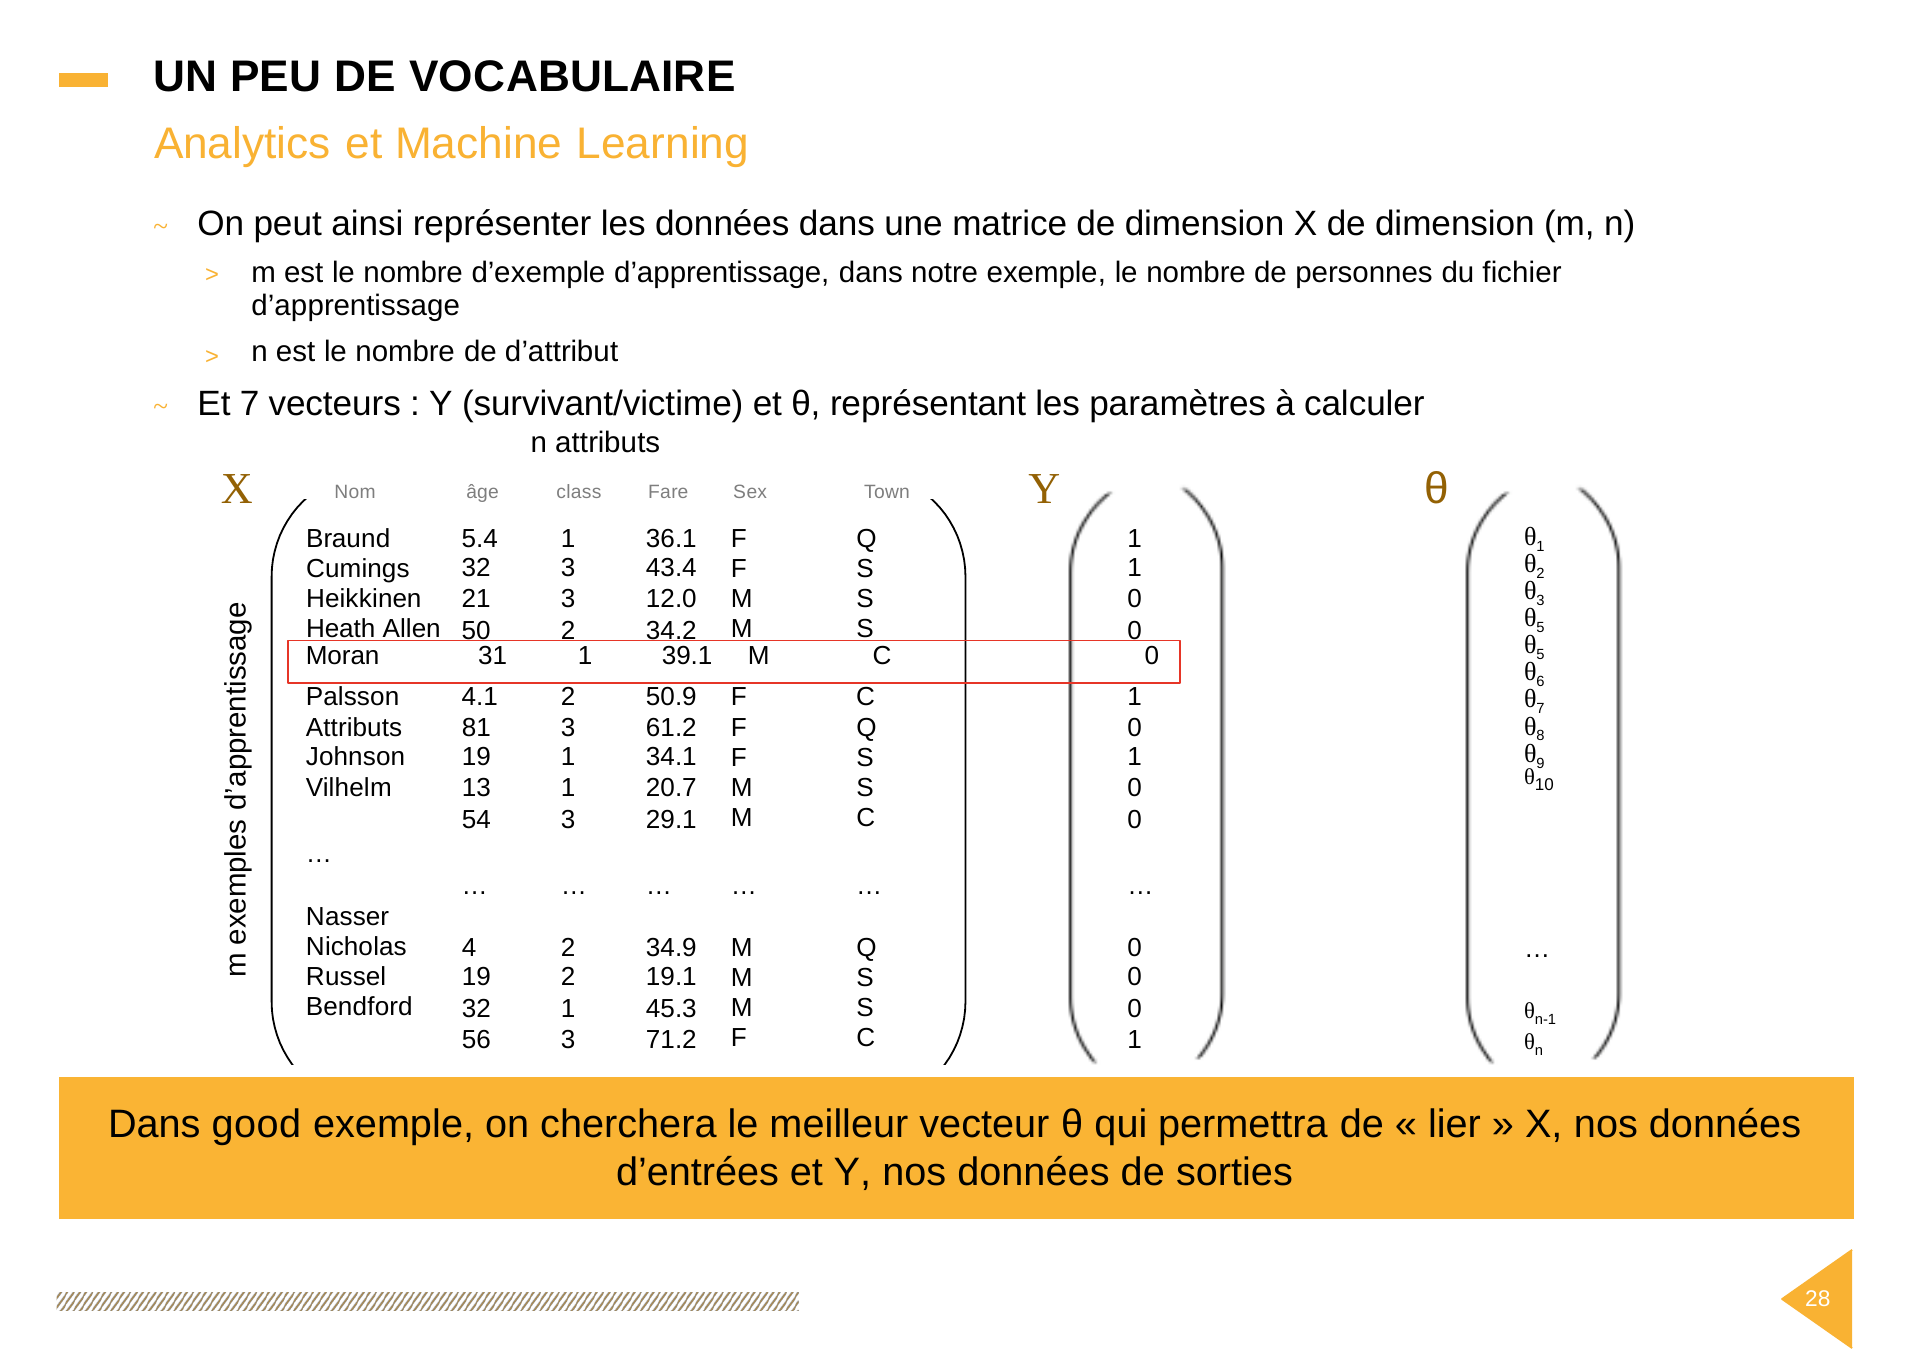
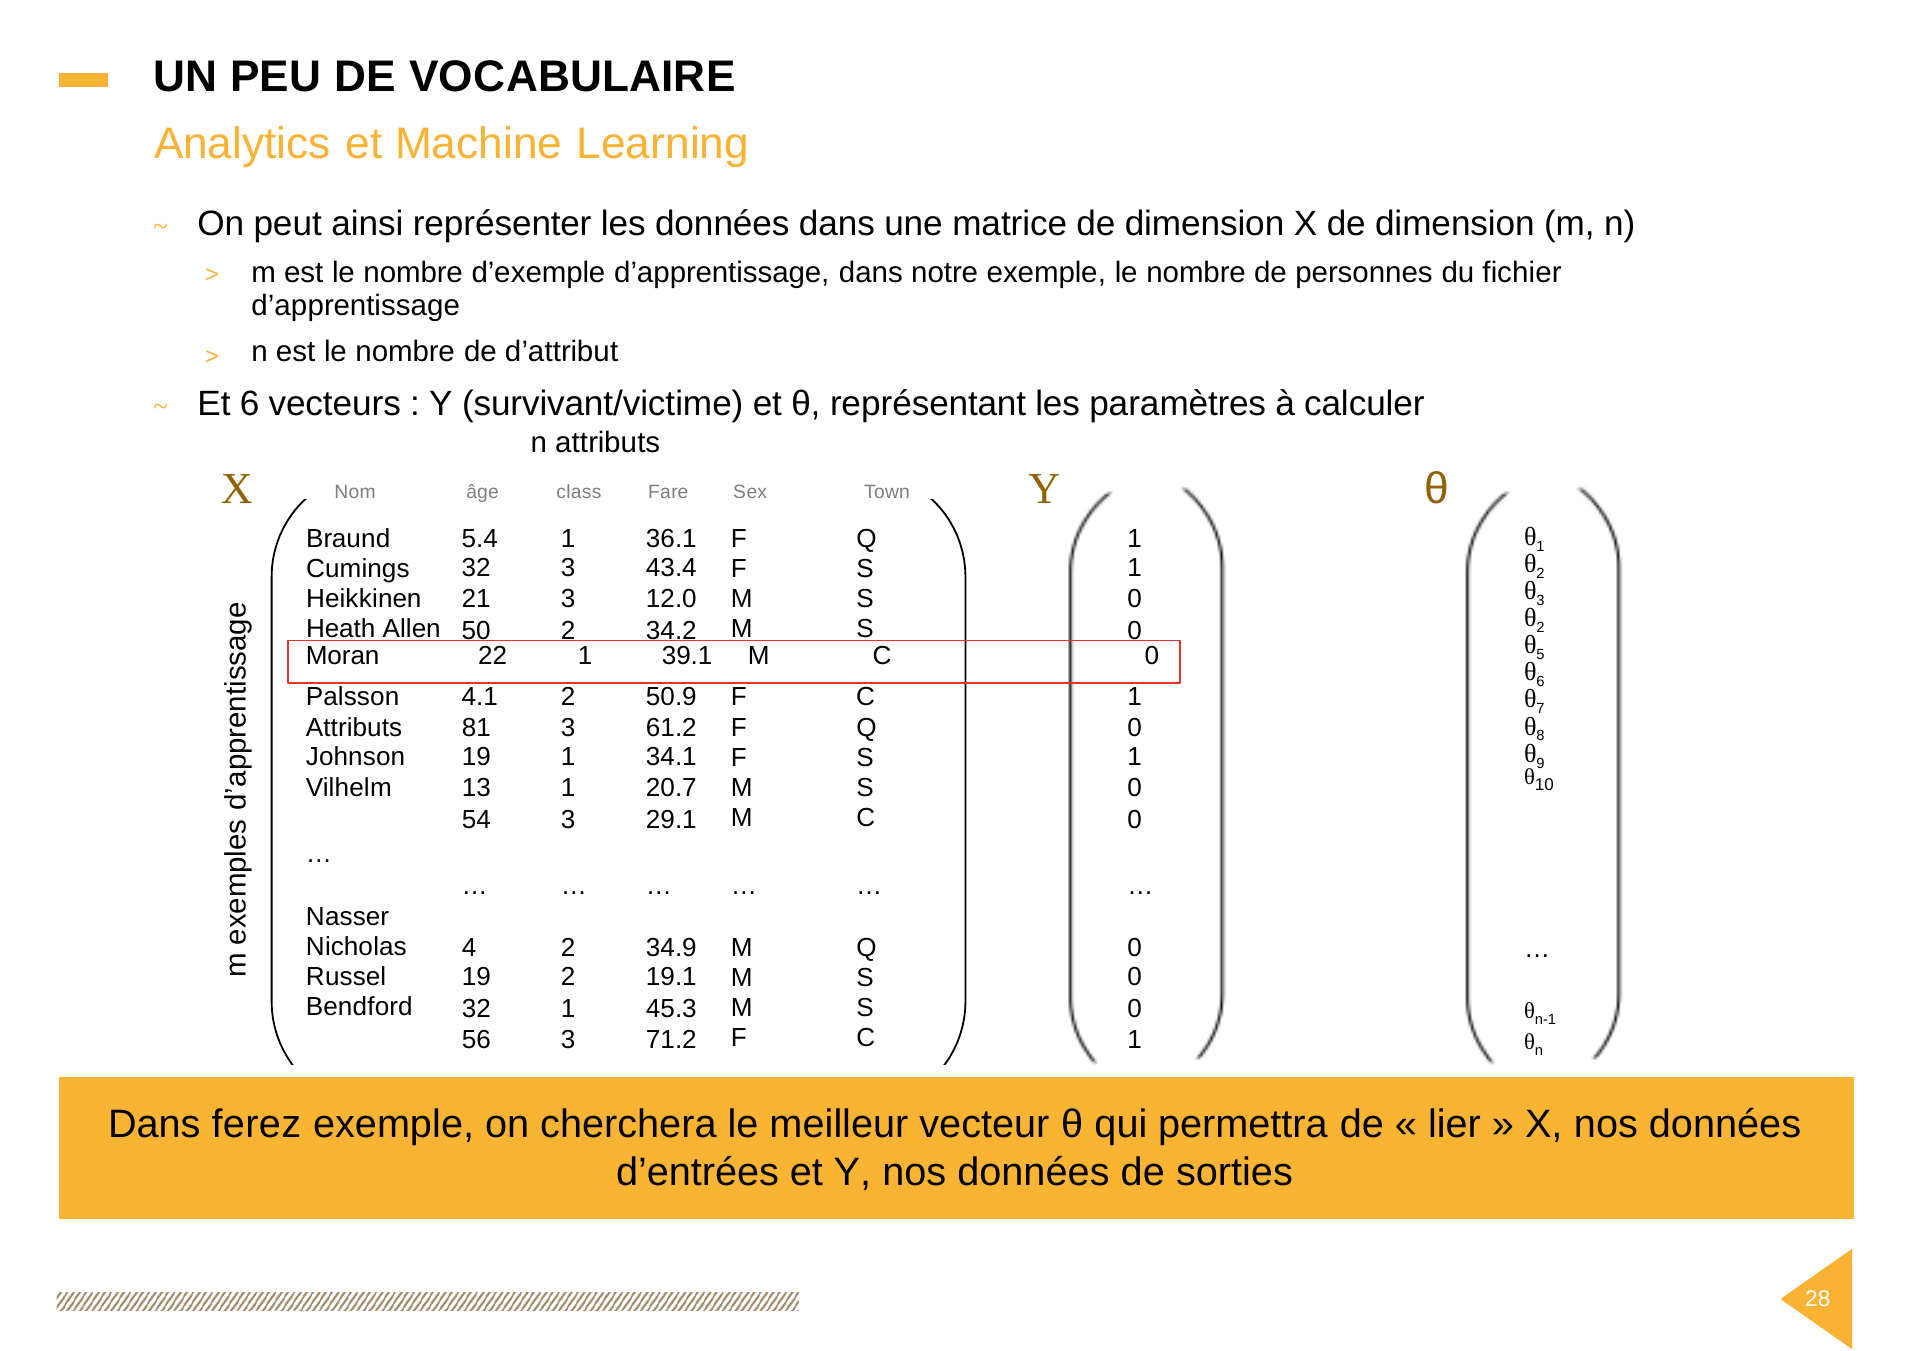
Et 7: 7 -> 6
5 at (1541, 628): 5 -> 2
31: 31 -> 22
good: good -> ferez
